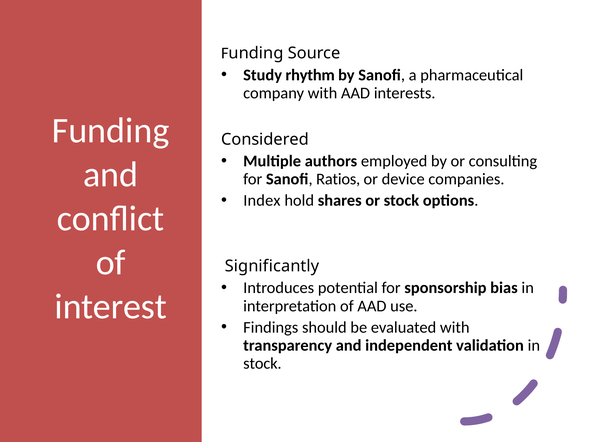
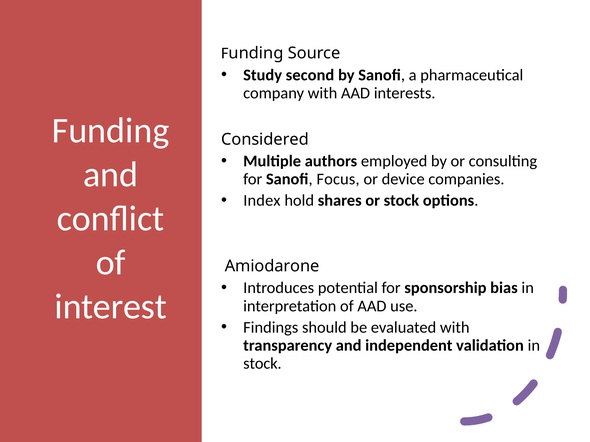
rhythm: rhythm -> second
Ratios: Ratios -> Focus
Significantly: Significantly -> Amiodarone
